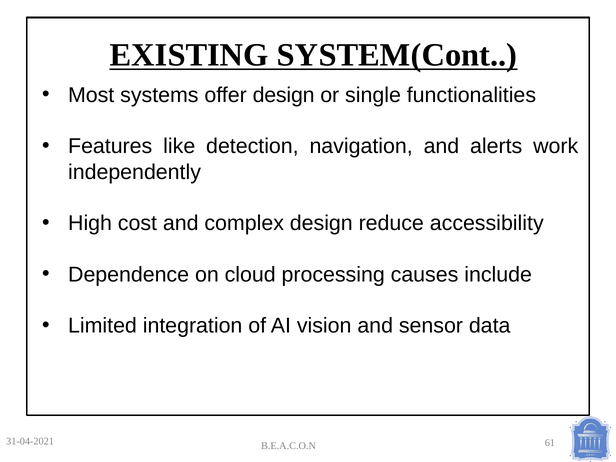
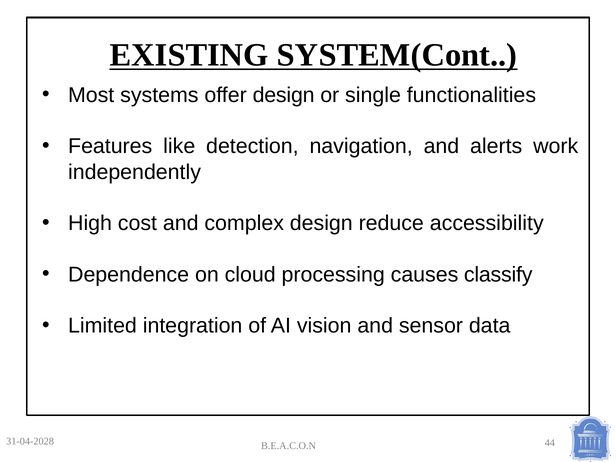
include: include -> classify
31-04-2021: 31-04-2021 -> 31-04-2028
61: 61 -> 44
